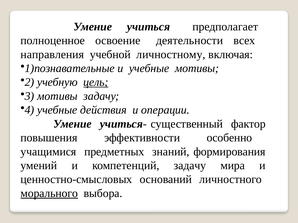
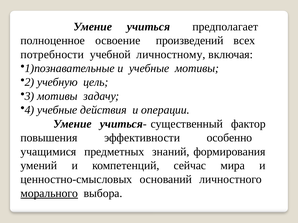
деятельности: деятельности -> произведений
направления: направления -> потребности
цель underline: present -> none
компетенций задачу: задачу -> сейчас
